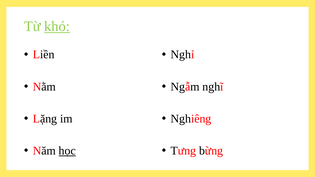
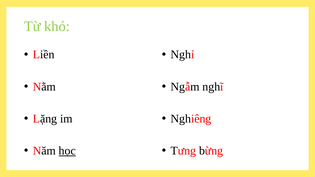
khó underline: present -> none
